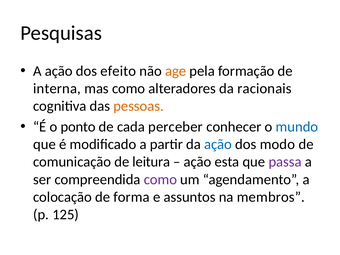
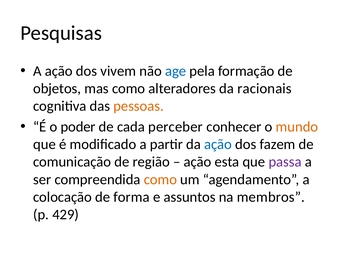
efeito: efeito -> vivem
age colour: orange -> blue
interna: interna -> objetos
ponto: ponto -> poder
mundo colour: blue -> orange
modo: modo -> fazem
leitura: leitura -> região
como at (160, 179) colour: purple -> orange
125: 125 -> 429
